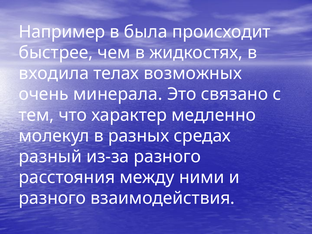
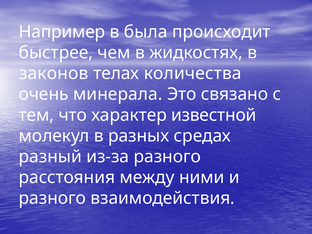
входила: входила -> законов
возможных: возможных -> количества
медленно: медленно -> известной
